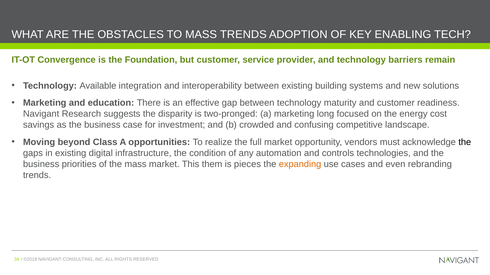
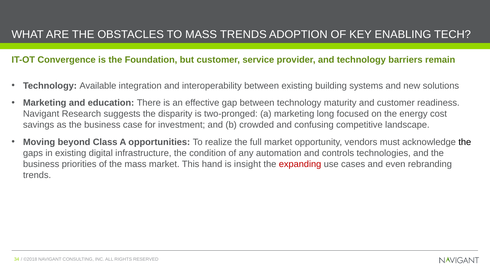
them: them -> hand
pieces: pieces -> insight
expanding colour: orange -> red
